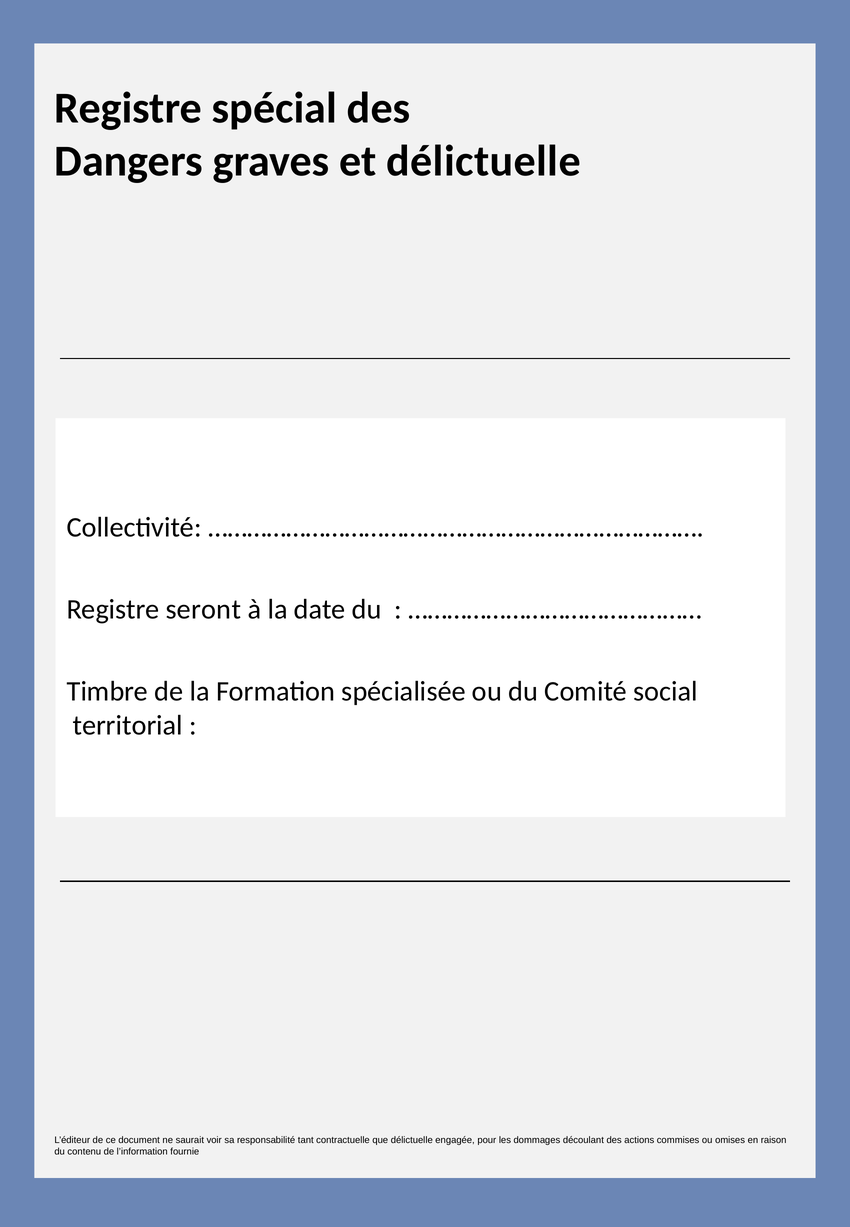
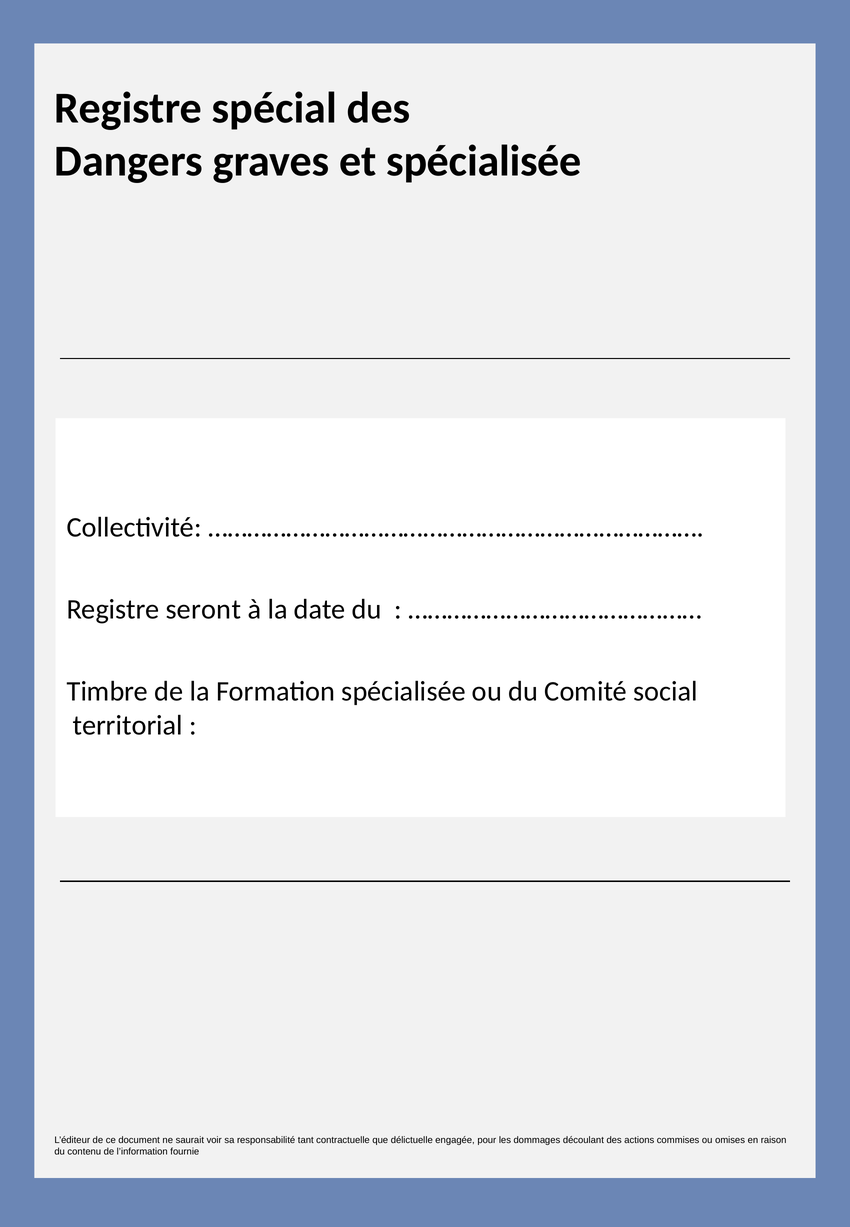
et délictuelle: délictuelle -> spécialisée
